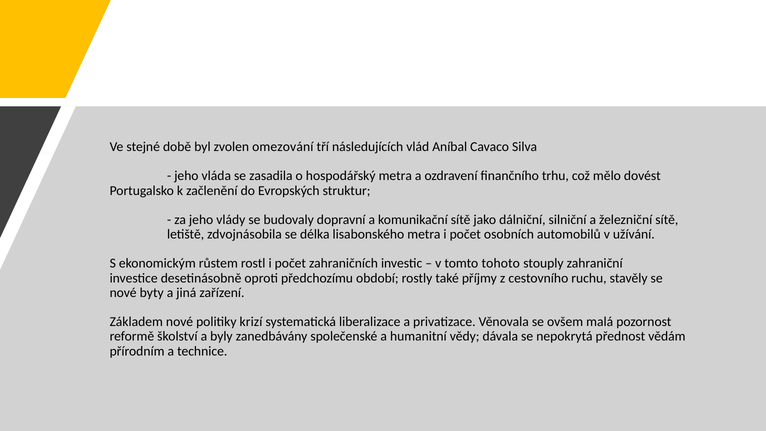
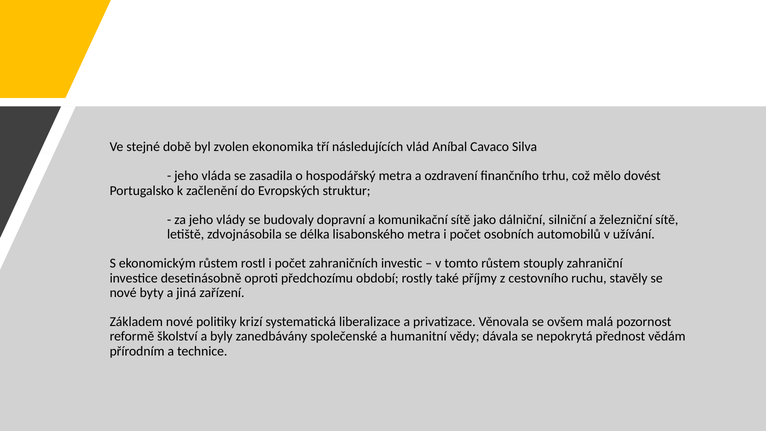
omezování: omezování -> ekonomika
tomto tohoto: tohoto -> růstem
